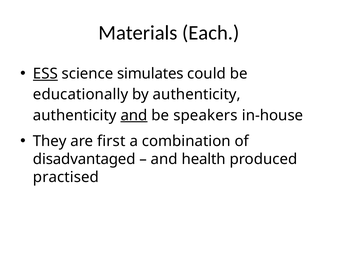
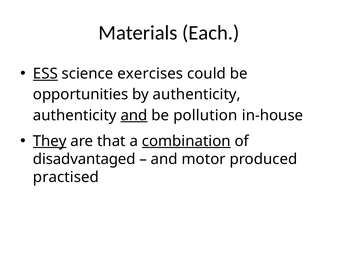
simulates: simulates -> exercises
educationally: educationally -> opportunities
speakers: speakers -> pollution
They underline: none -> present
first: first -> that
combination underline: none -> present
health: health -> motor
